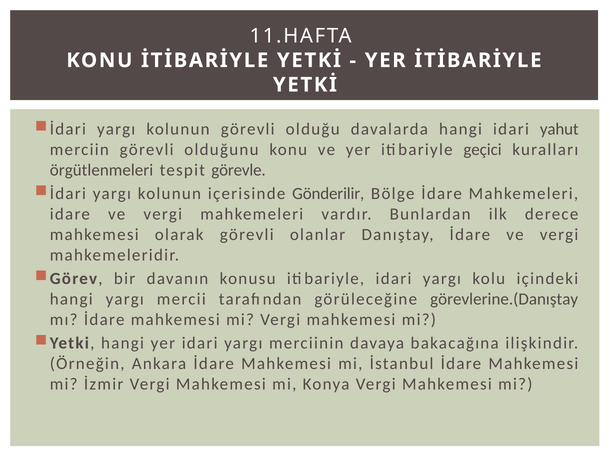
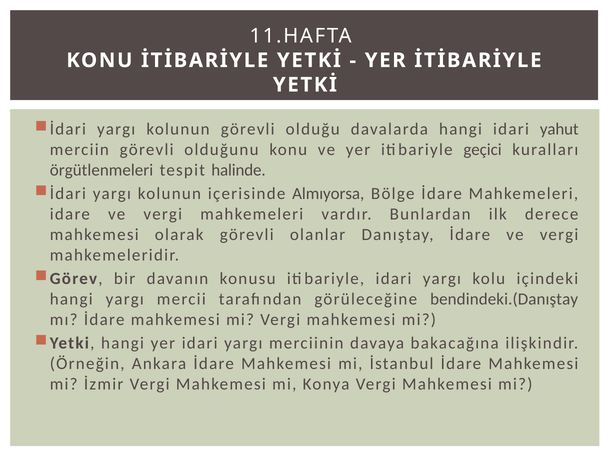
görevle: görevle -> halinde
Gönderilir: Gönderilir -> Almıyorsa
görevlerine.(Danıştay: görevlerine.(Danıştay -> bendindeki.(Danıştay
